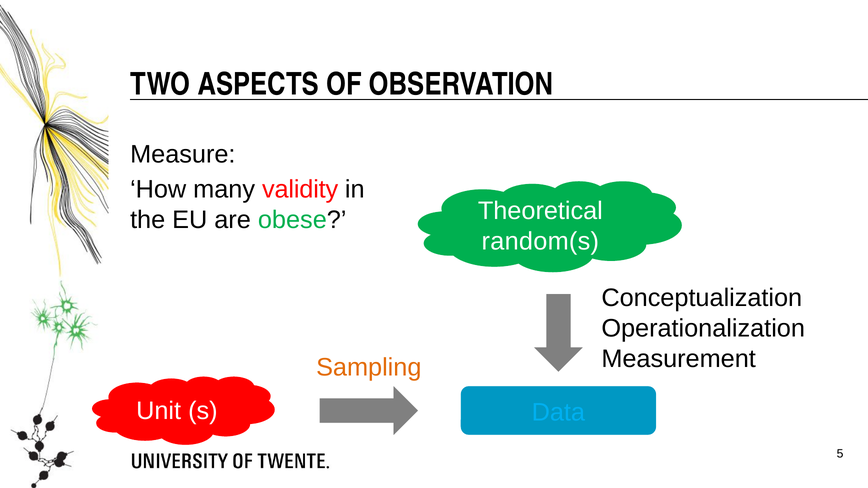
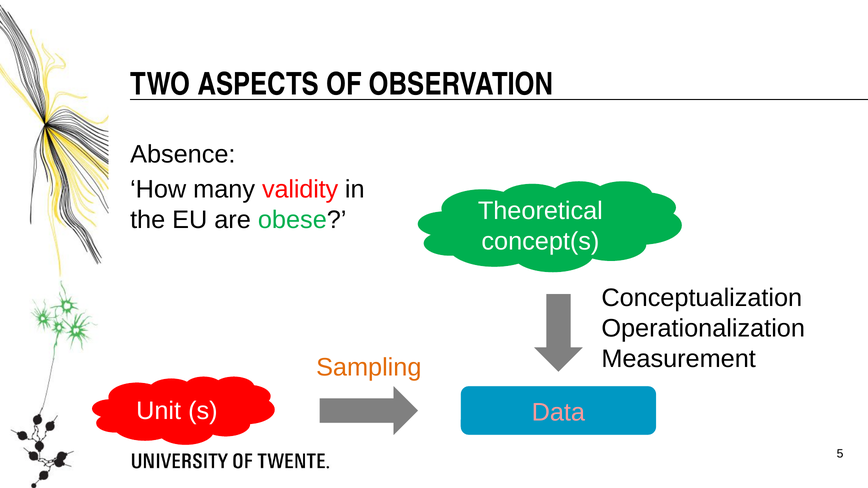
Measure: Measure -> Absence
random(s: random(s -> concept(s
Data colour: light blue -> pink
